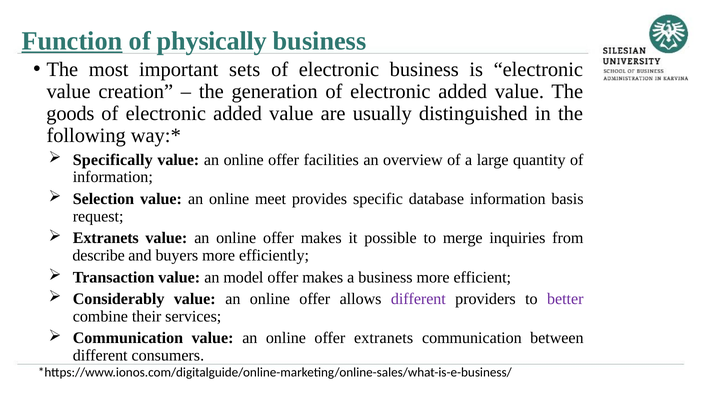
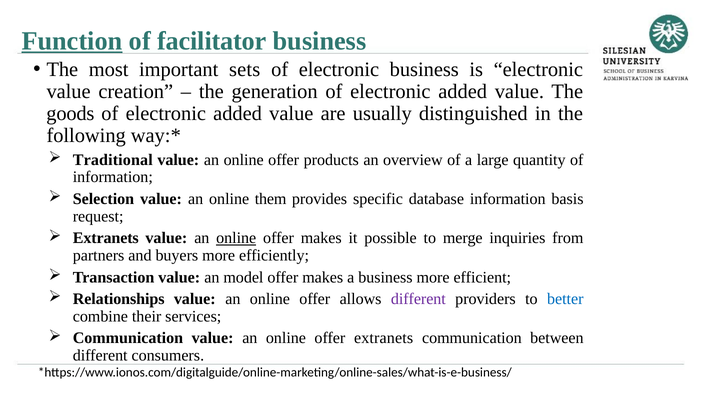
physically: physically -> facilitator
Specifically: Specifically -> Traditional
facilities: facilities -> products
meet: meet -> them
online at (236, 238) underline: none -> present
describe: describe -> partners
Considerably: Considerably -> Relationships
better colour: purple -> blue
